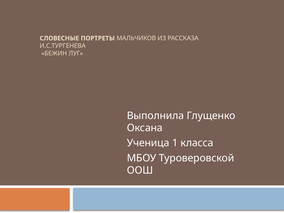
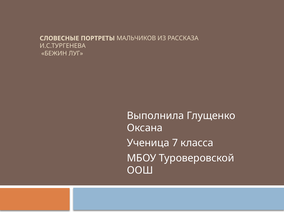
1: 1 -> 7
